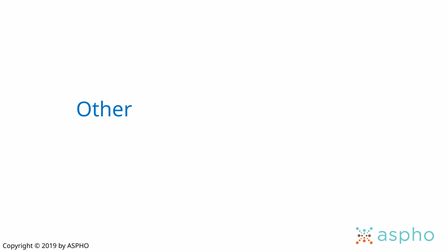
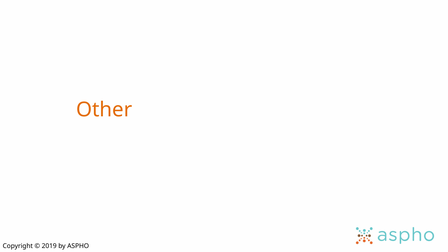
Other colour: blue -> orange
